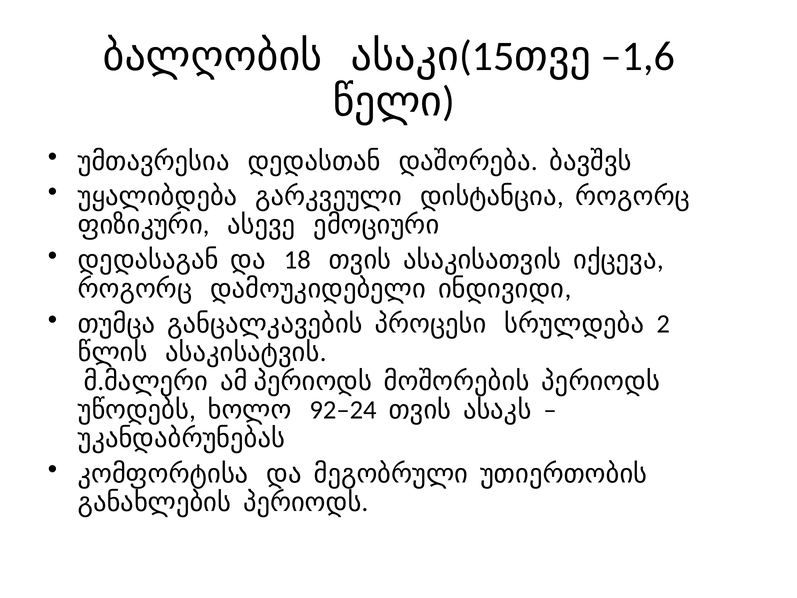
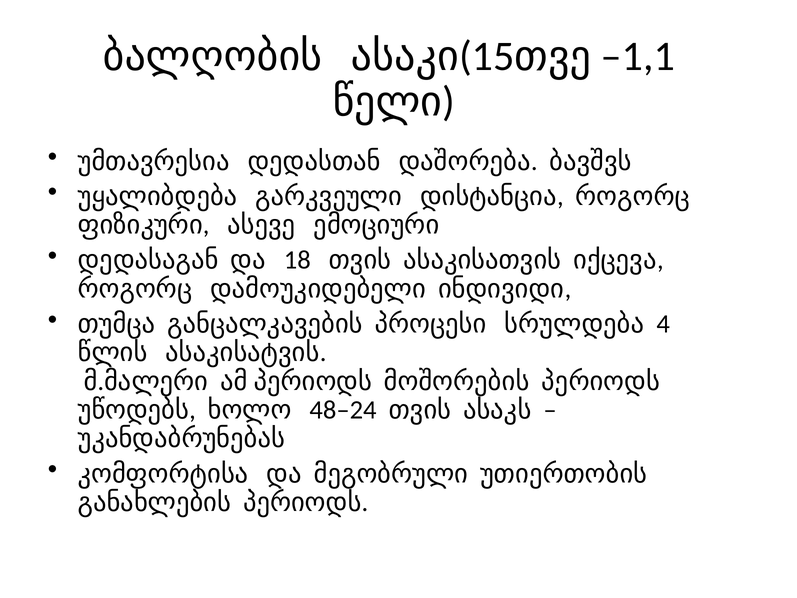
–1,6: –1,6 -> –1,1
2: 2 -> 4
92–24: 92–24 -> 48–24
